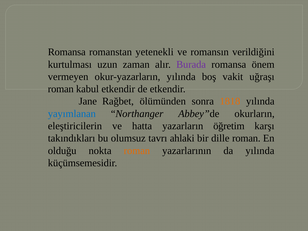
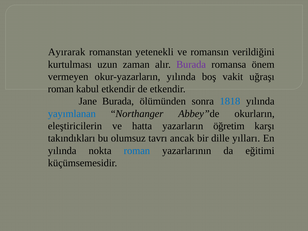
Romansa at (67, 52): Romansa -> Ayırarak
Jane Rağbet: Rağbet -> Burada
1818 colour: orange -> blue
ahlaki: ahlaki -> ancak
dille roman: roman -> yılları
olduğu at (62, 151): olduğu -> yılında
roman at (137, 151) colour: orange -> blue
da yılında: yılında -> eğitimi
